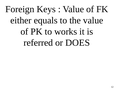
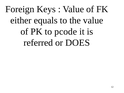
works: works -> pcode
